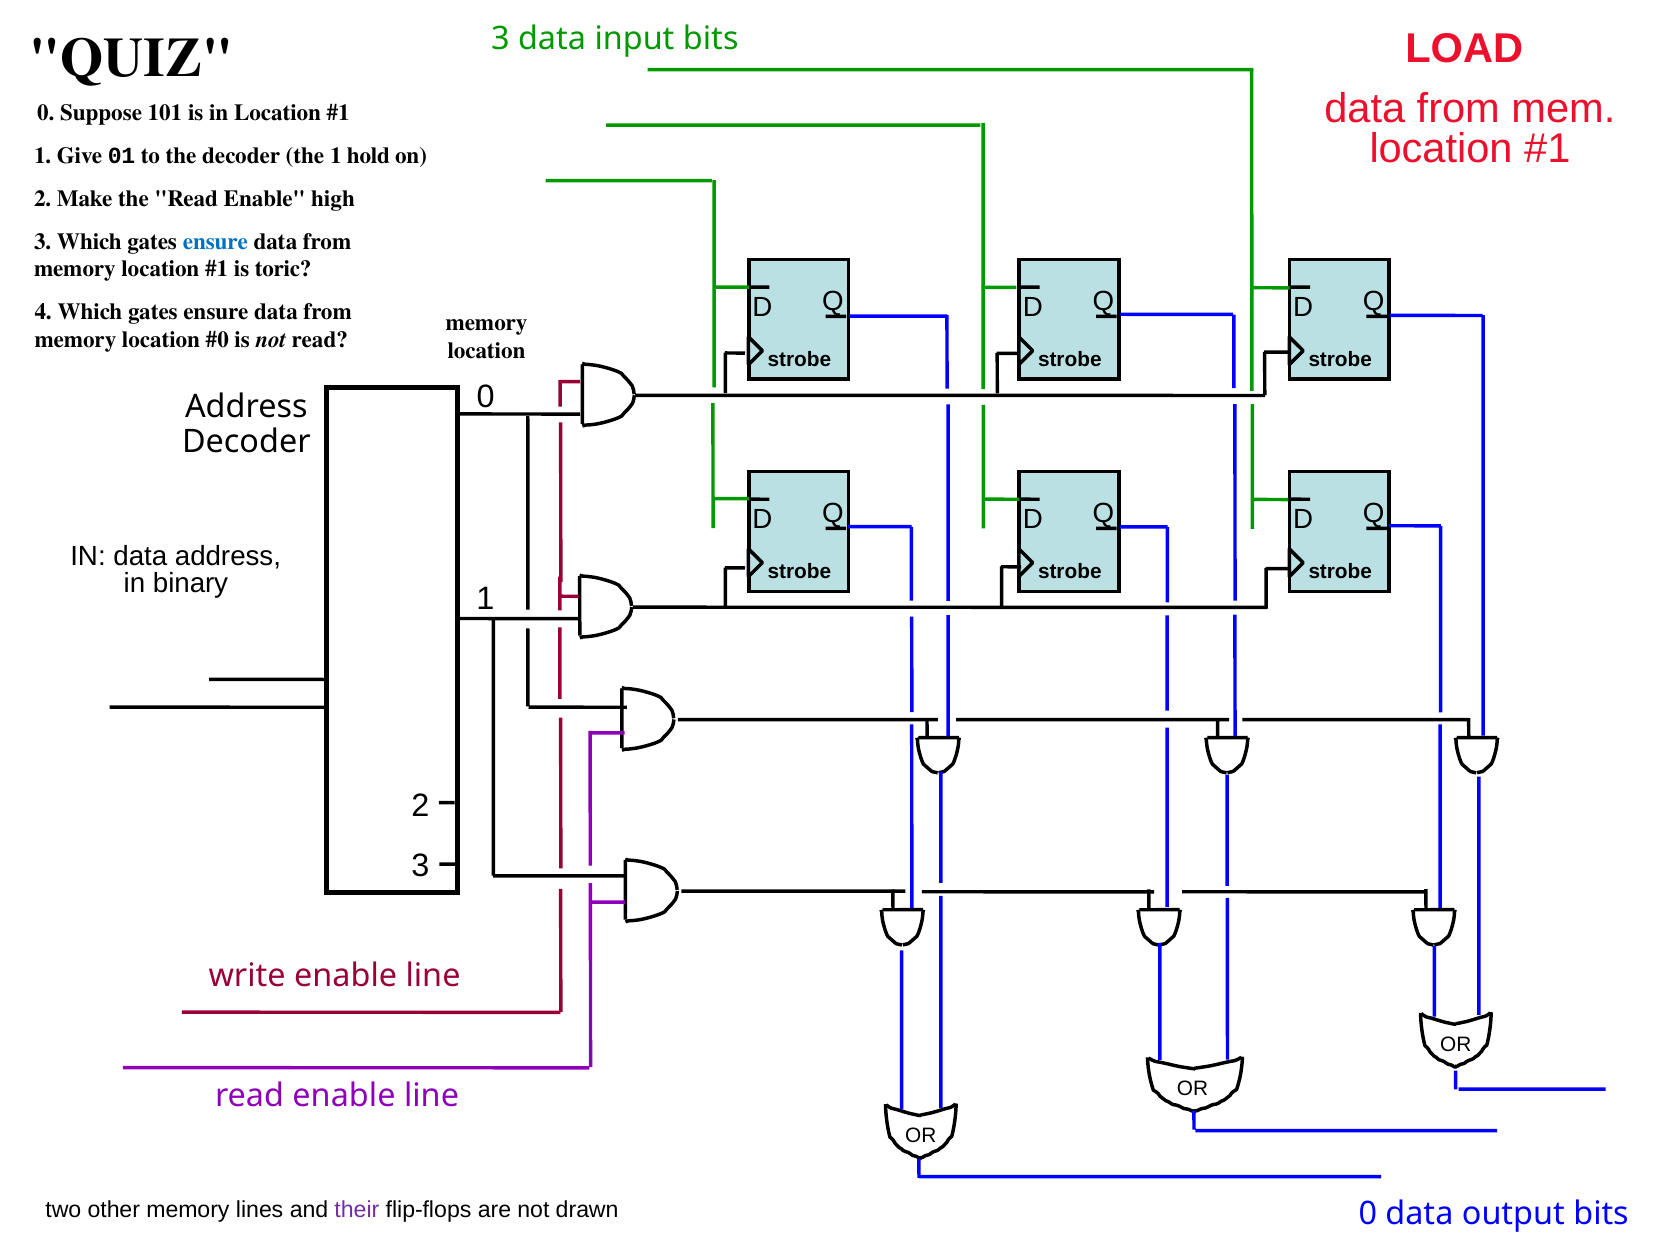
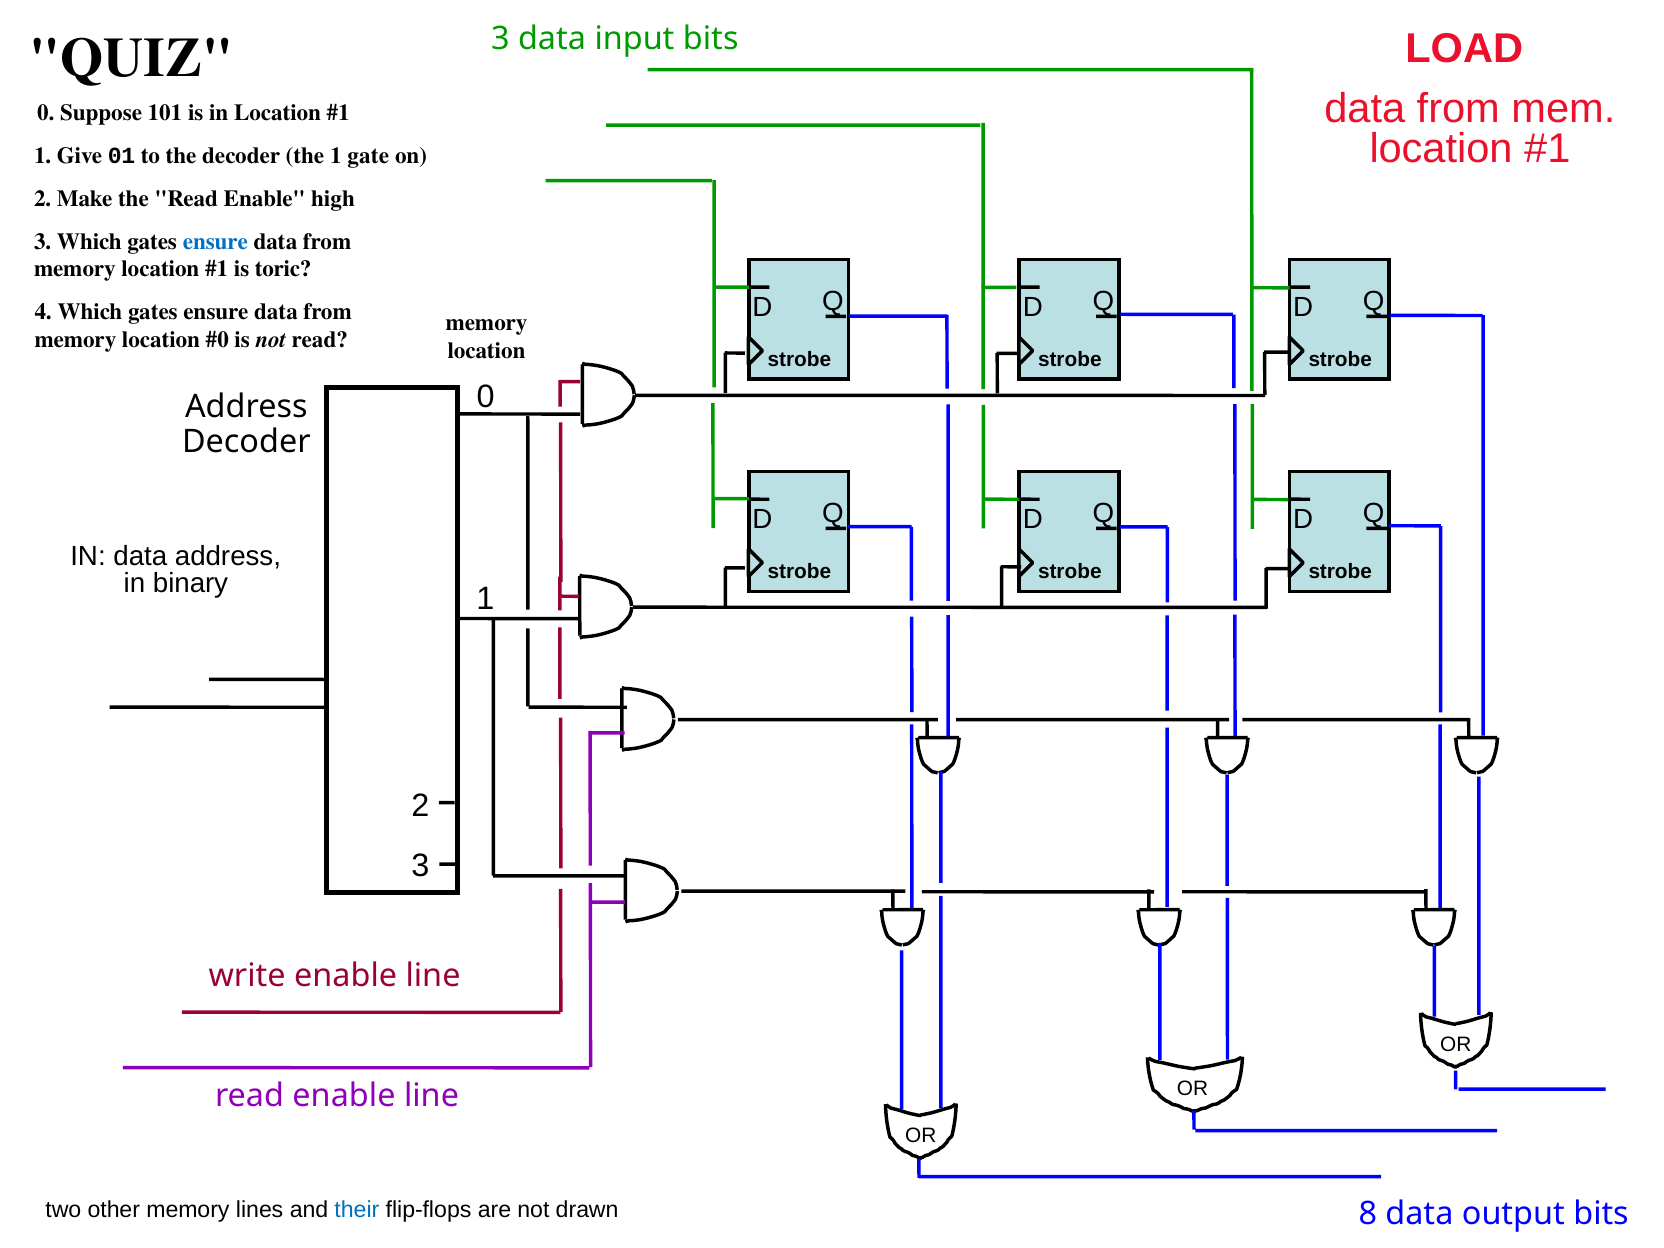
hold: hold -> gate
their colour: purple -> blue
drawn 0: 0 -> 8
